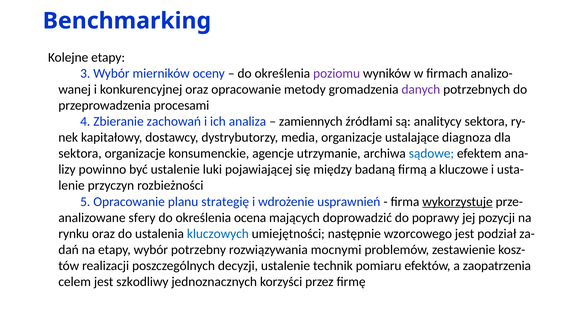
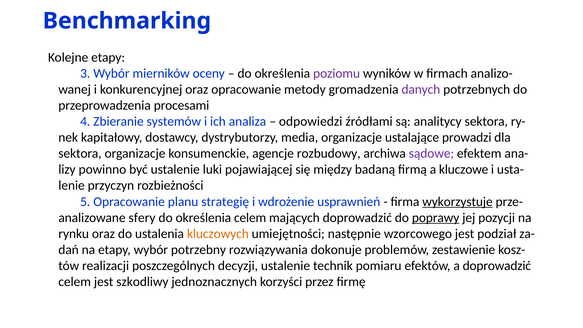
zachowań: zachowań -> systemów
zamiennych: zamiennych -> odpowiedzi
diagnoza: diagnoza -> prowadzi
utrzymanie: utrzymanie -> rozbudowy
sądowe colour: blue -> purple
określenia ocena: ocena -> celem
poprawy underline: none -> present
kluczowych colour: blue -> orange
mocnymi: mocnymi -> dokonuje
a zaopatrzenia: zaopatrzenia -> doprowadzić
